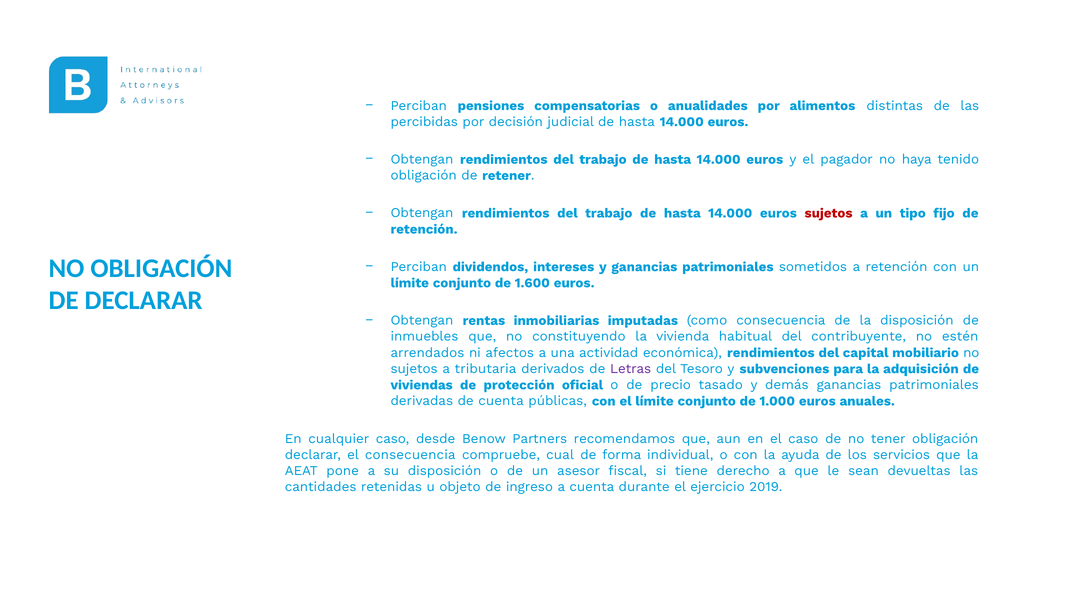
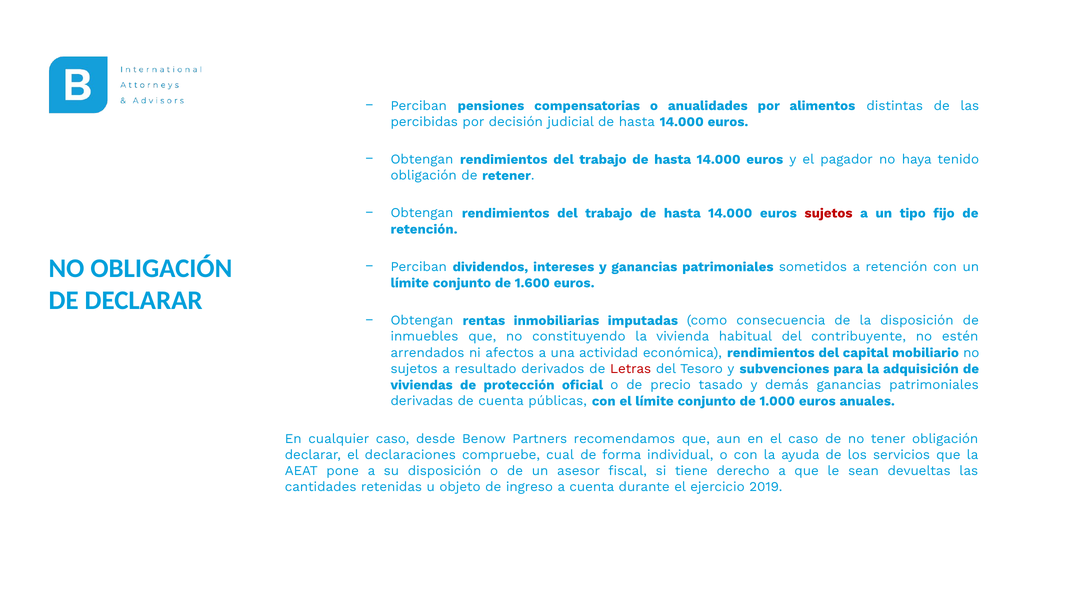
tributaria: tributaria -> resultado
Letras colour: purple -> red
el consecuencia: consecuencia -> declaraciones
